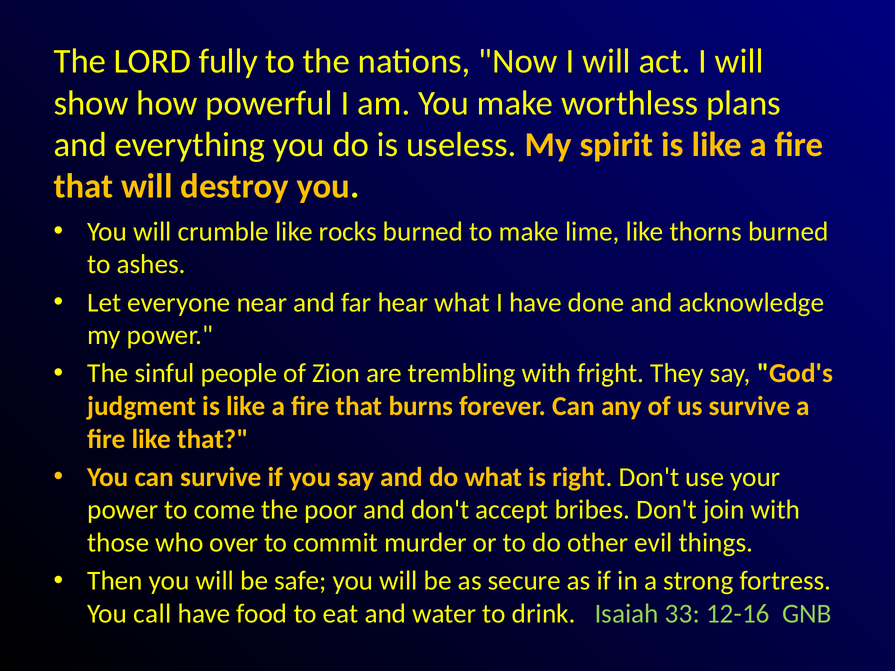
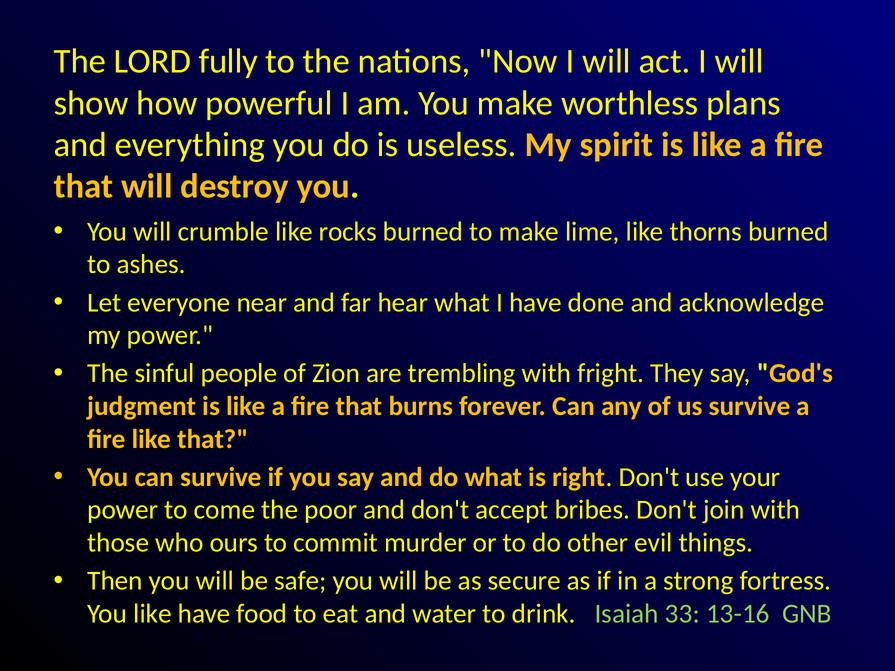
over: over -> ours
You call: call -> like
12-16: 12-16 -> 13-16
